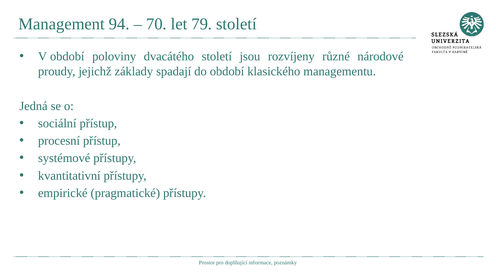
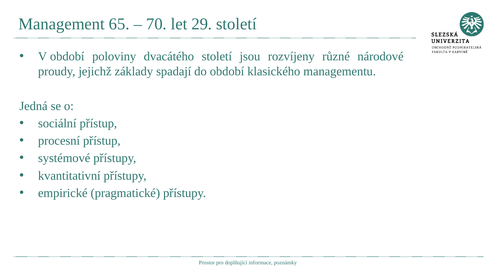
94: 94 -> 65
79: 79 -> 29
